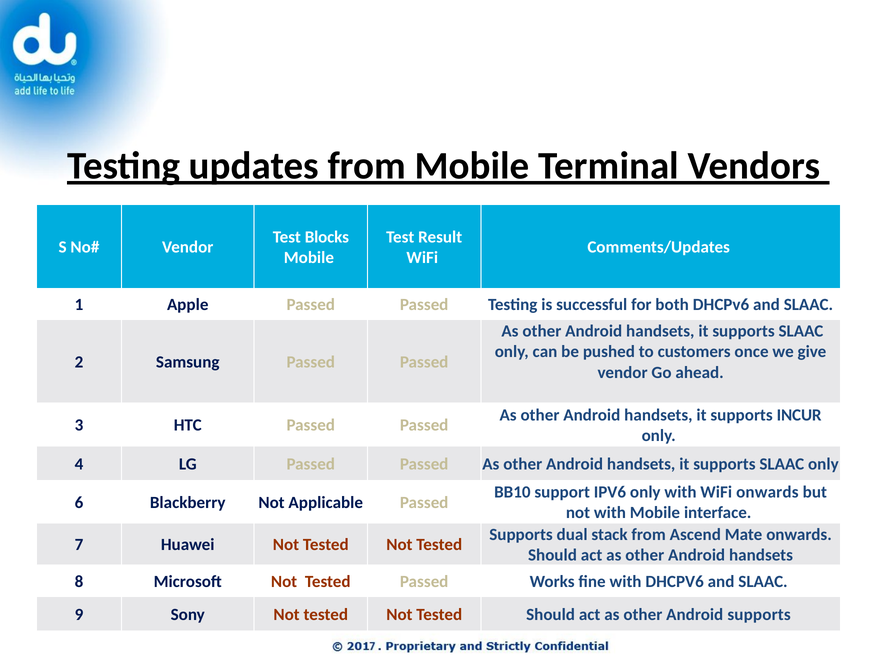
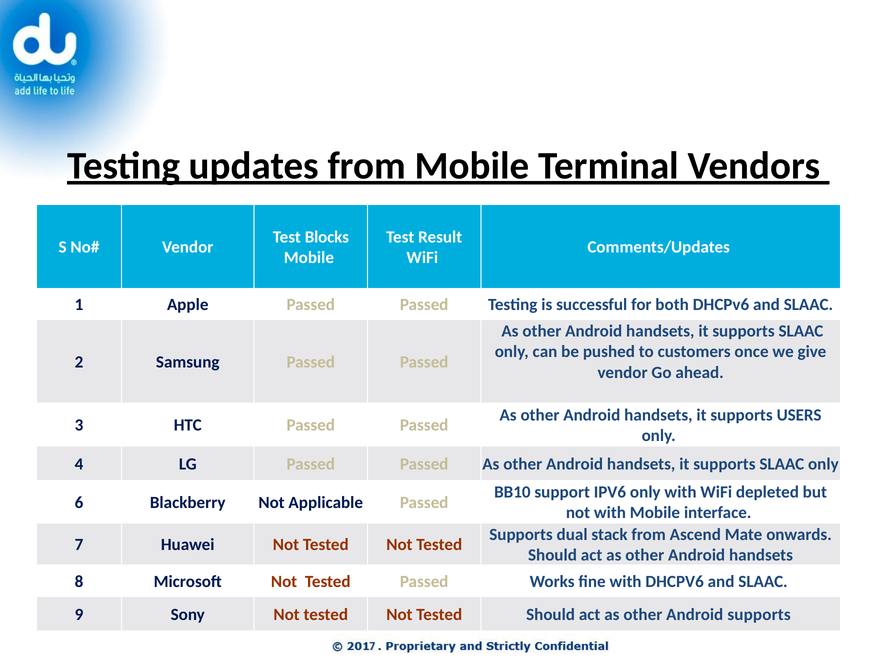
INCUR: INCUR -> USERS
WiFi onwards: onwards -> depleted
